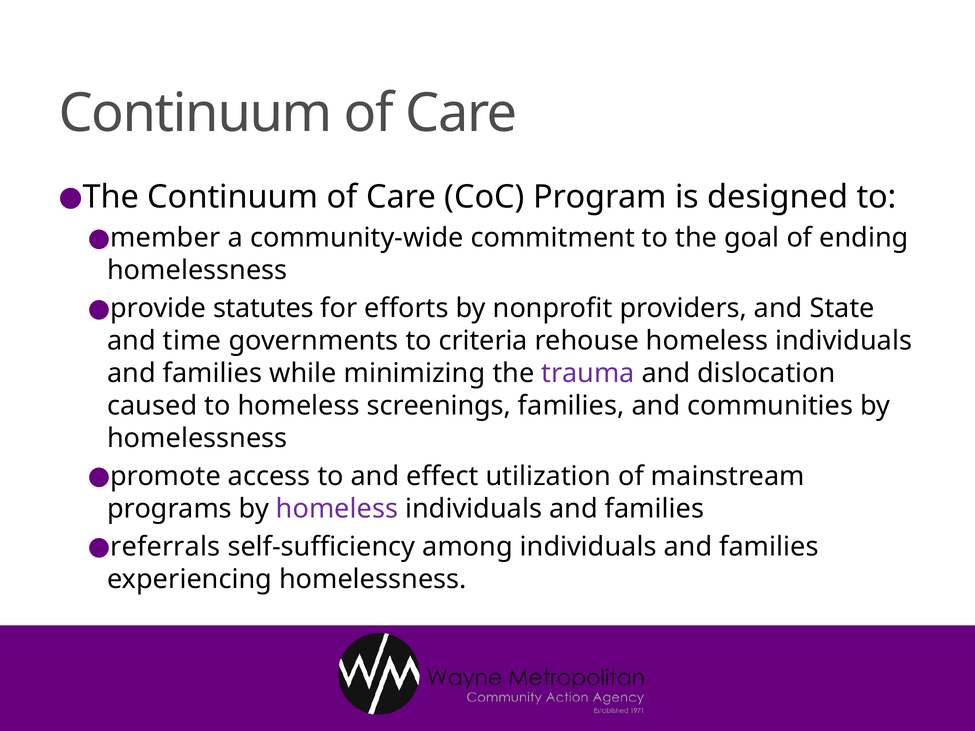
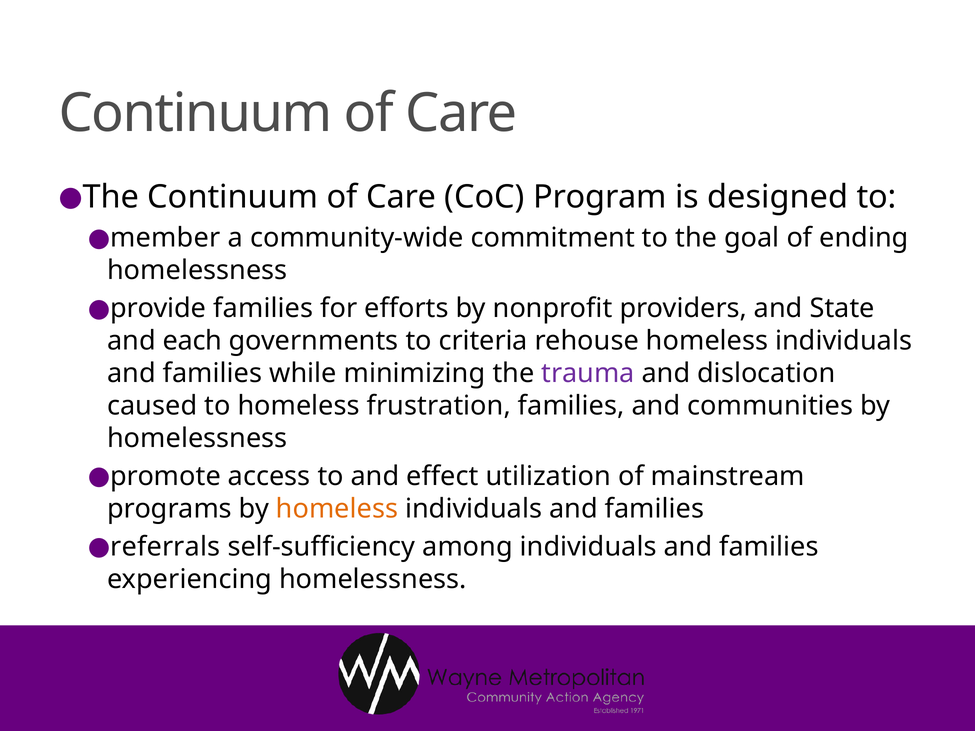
provide statutes: statutes -> families
time: time -> each
screenings: screenings -> frustration
homeless at (337, 509) colour: purple -> orange
